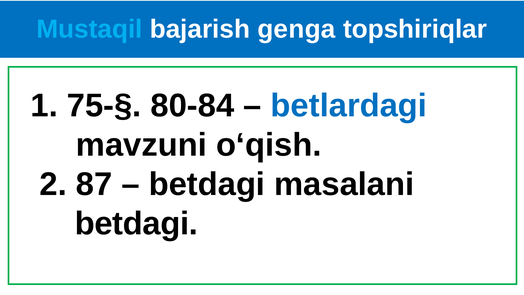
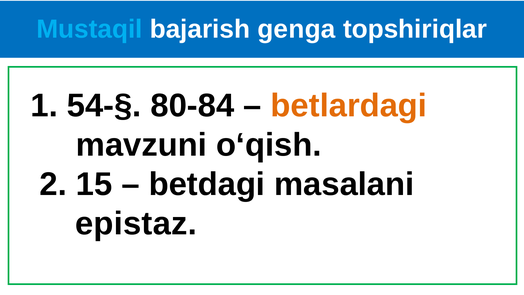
75-§: 75-§ -> 54-§
betlardagi colour: blue -> orange
87: 87 -> 15
betdagi at (136, 224): betdagi -> epistaz
